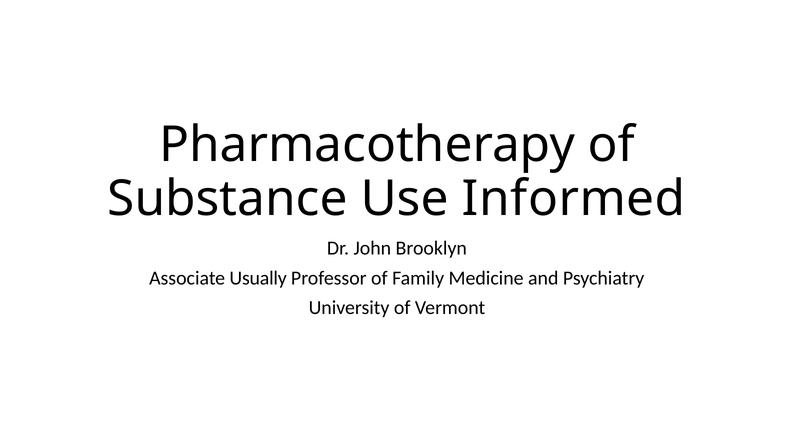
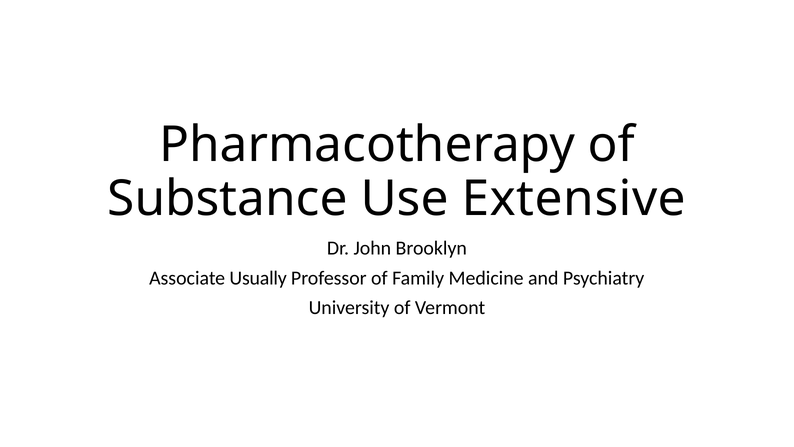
Informed: Informed -> Extensive
